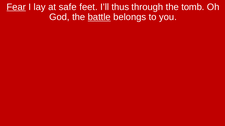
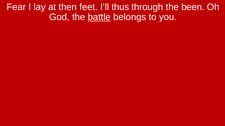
Fear underline: present -> none
safe: safe -> then
tomb: tomb -> been
